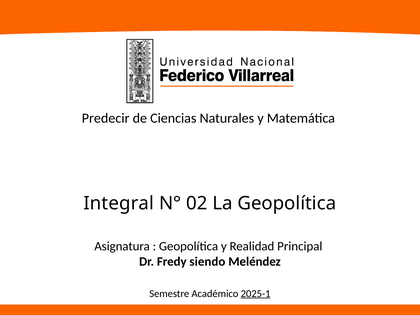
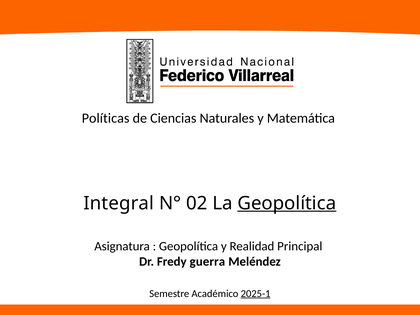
Predecir: Predecir -> Políticas
Geopolítica at (287, 203) underline: none -> present
siendo: siendo -> guerra
